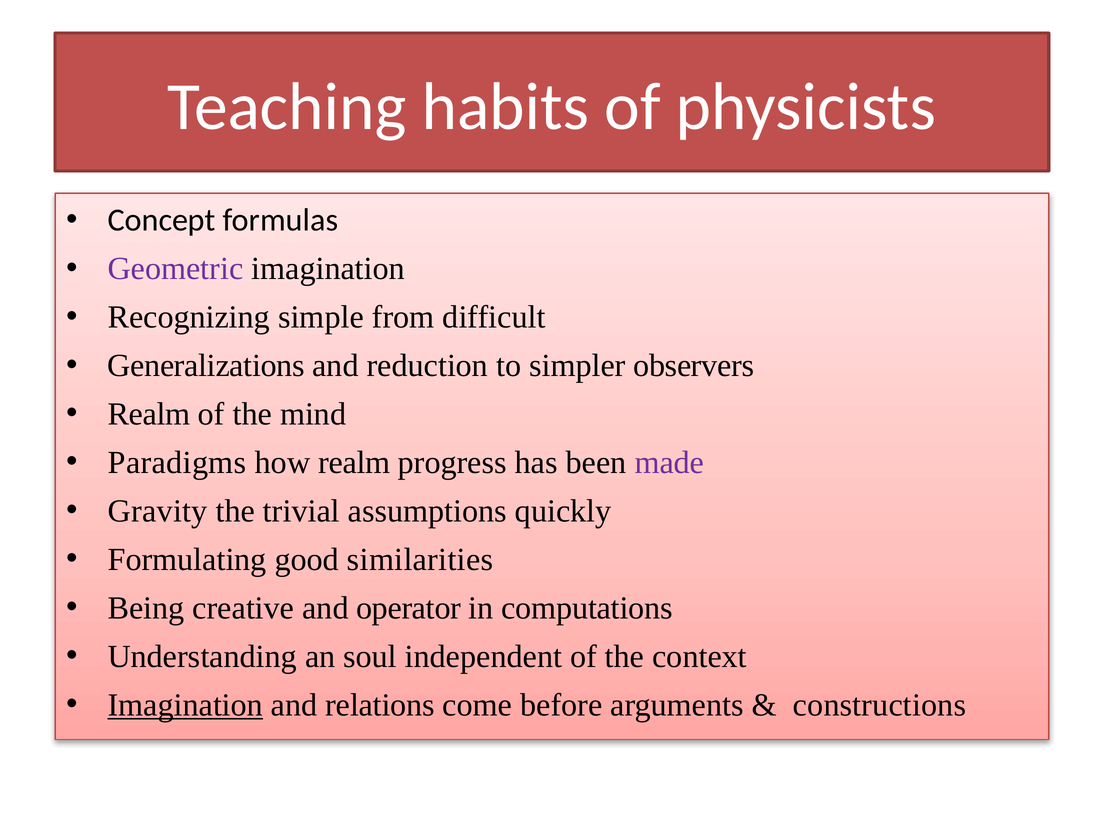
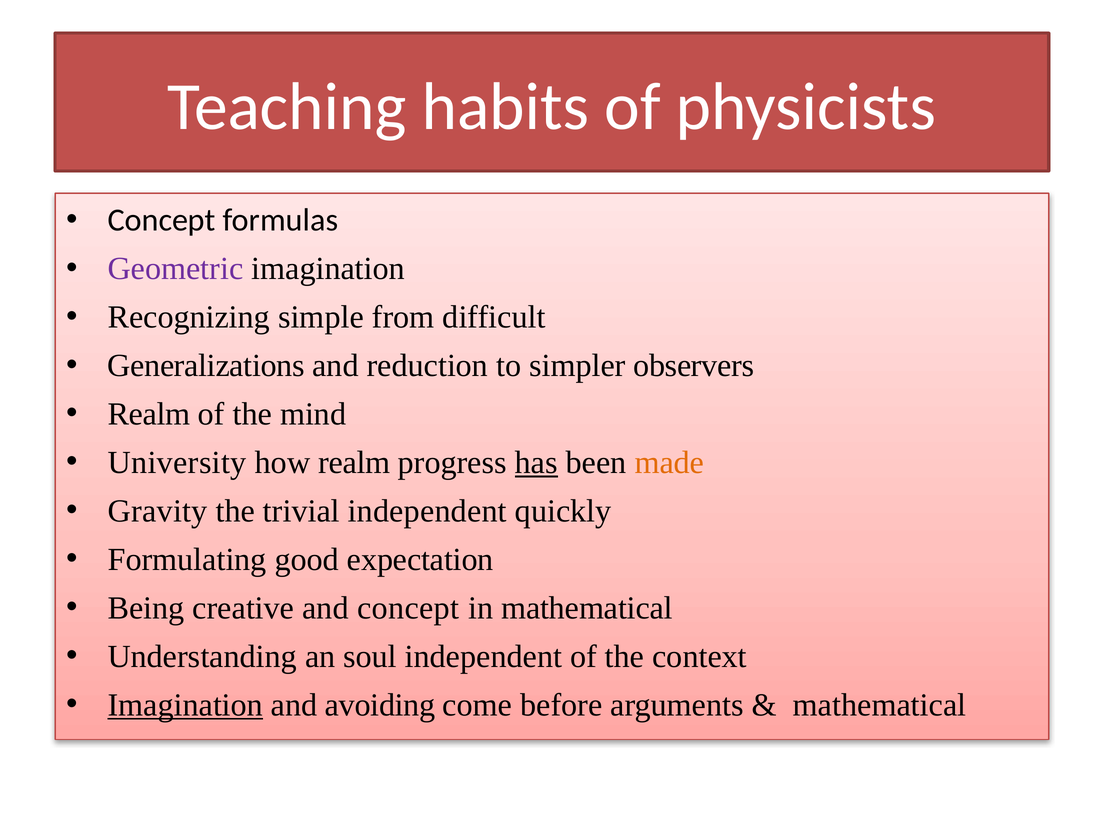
Paradigms: Paradigms -> University
has underline: none -> present
made colour: purple -> orange
trivial assumptions: assumptions -> independent
similarities: similarities -> expectation
and operator: operator -> concept
in computations: computations -> mathematical
relations: relations -> avoiding
constructions at (880, 705): constructions -> mathematical
